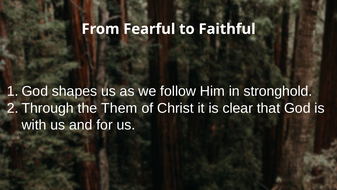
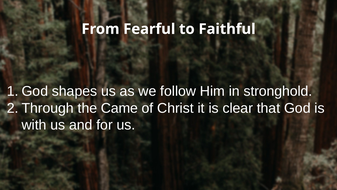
Them: Them -> Came
